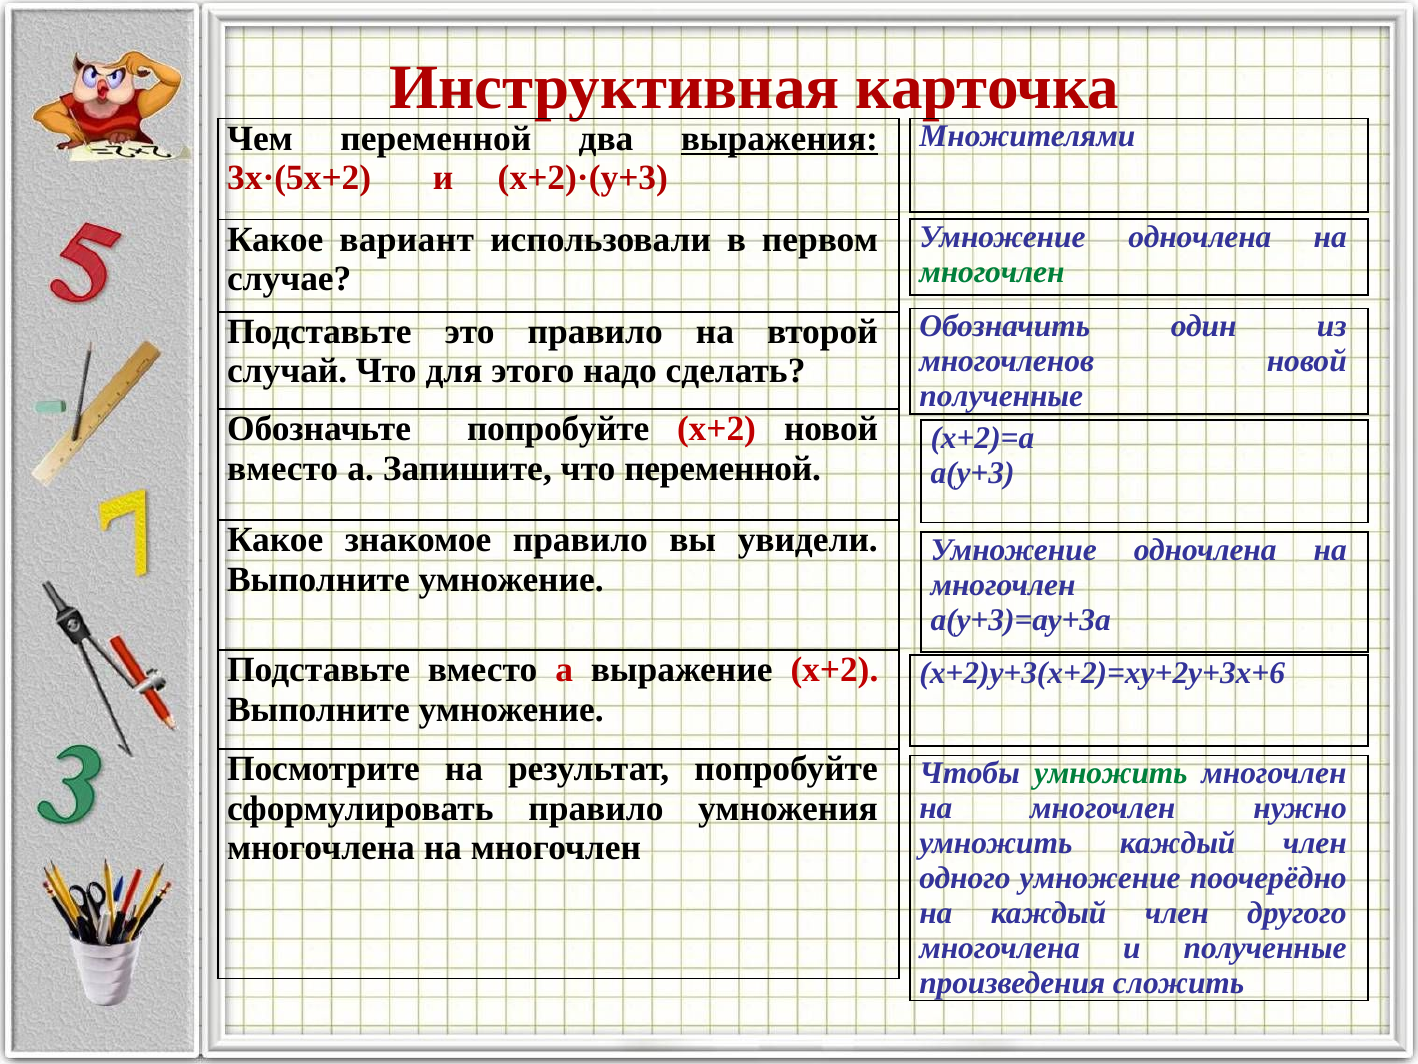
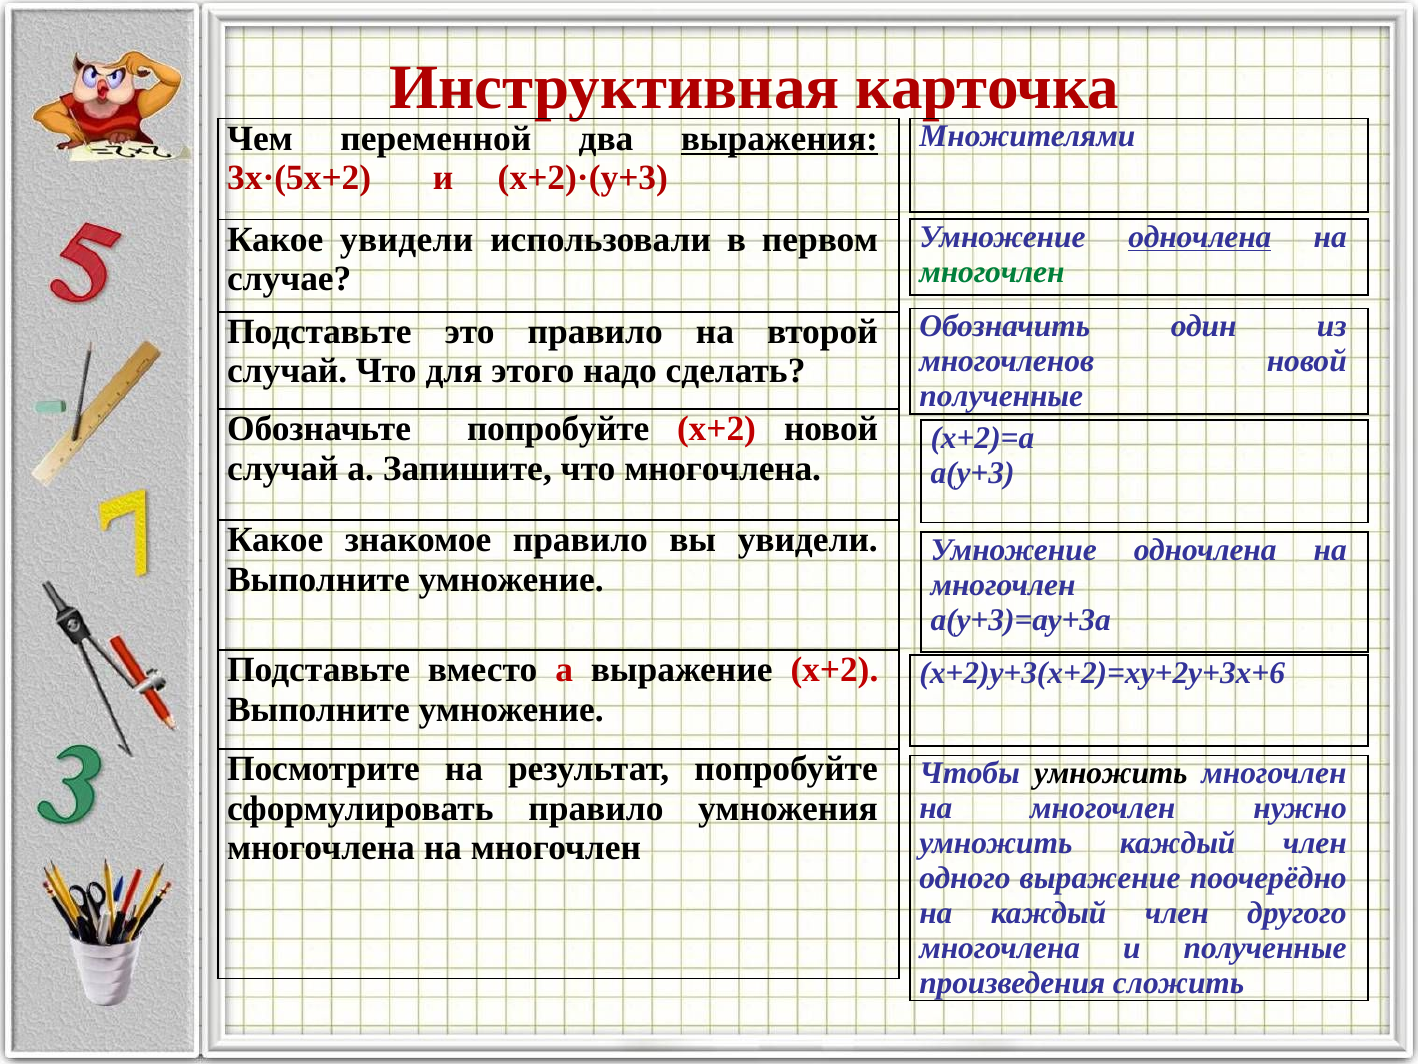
одночлена at (1200, 237) underline: none -> present
Какое вариант: вариант -> увидели
вместо at (283, 468): вместо -> случай
что переменной: переменной -> многочлена
умножить at (1111, 773) colour: green -> black
одного умножение: умножение -> выражение
